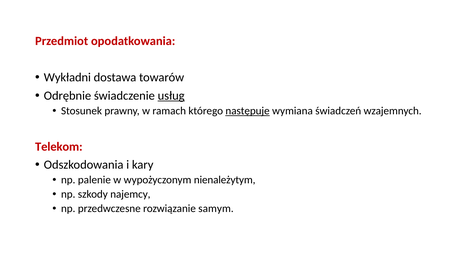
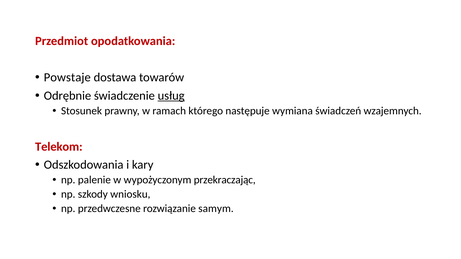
Wykładni: Wykładni -> Powstaje
następuje underline: present -> none
nienależytym: nienależytym -> przekraczając
najemcy: najemcy -> wniosku
